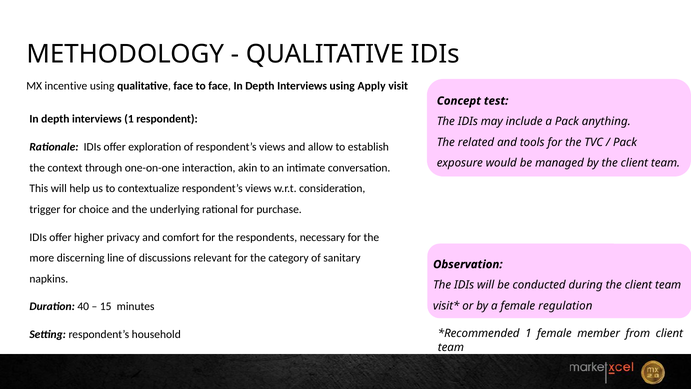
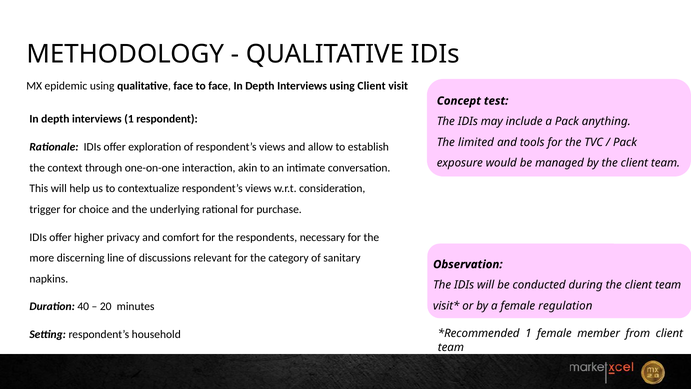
incentive: incentive -> epidemic
using Apply: Apply -> Client
related: related -> limited
15: 15 -> 20
